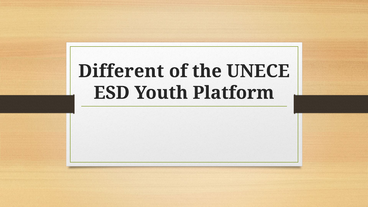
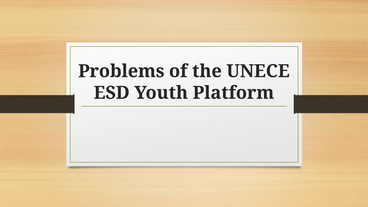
Different: Different -> Problems
